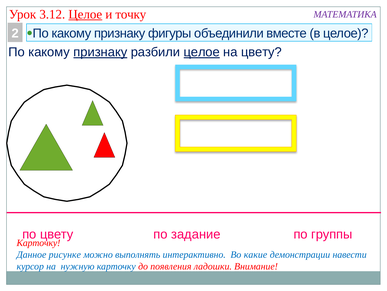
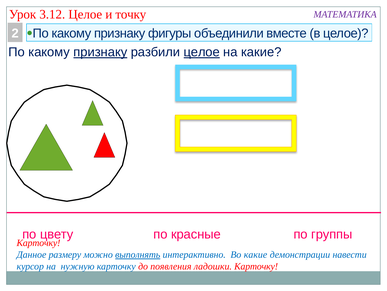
Целое at (85, 14) underline: present -> none
на цвету: цвету -> какие
задание: задание -> красные
рисунке: рисунке -> размеру
выполнять underline: none -> present
ладошки Внимание: Внимание -> Карточку
